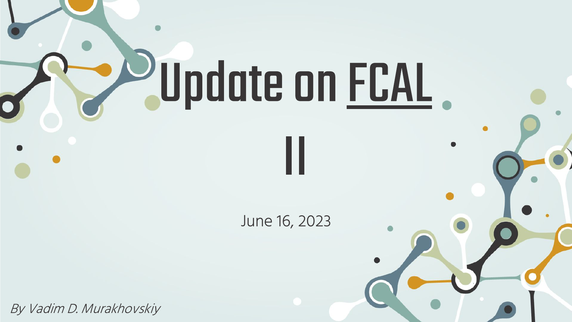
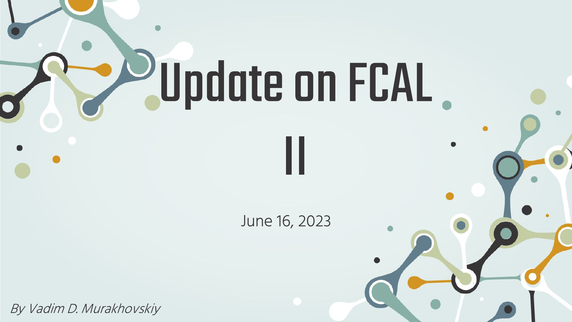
FCAL underline: present -> none
